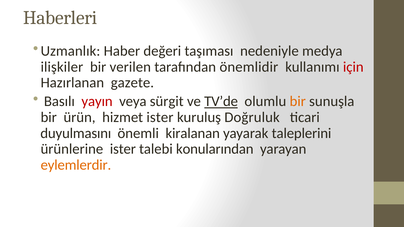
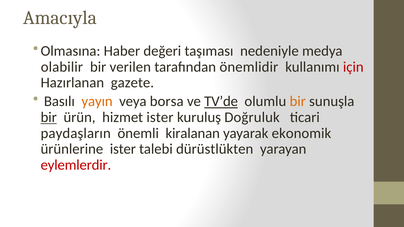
Haberleri: Haberleri -> Amacıyla
Uzmanlık: Uzmanlık -> Olmasına
ilişkiler: ilişkiler -> olabilir
yayın colour: red -> orange
sürgit: sürgit -> borsa
bir at (49, 117) underline: none -> present
duyulmasını: duyulmasını -> paydaşların
taleplerini: taleplerini -> ekonomik
konularından: konularından -> dürüstlükten
eylemlerdir colour: orange -> red
